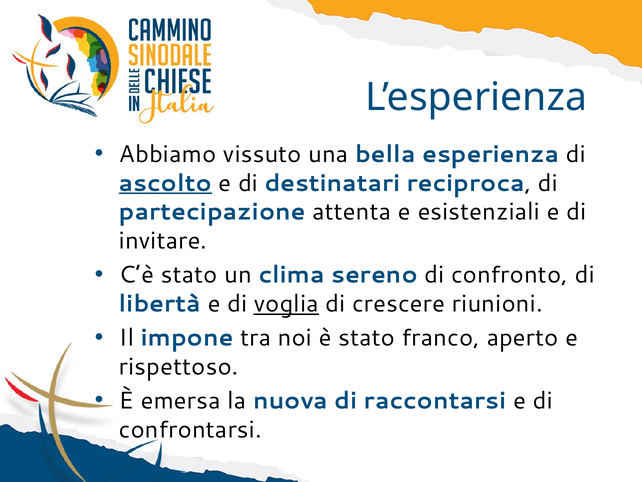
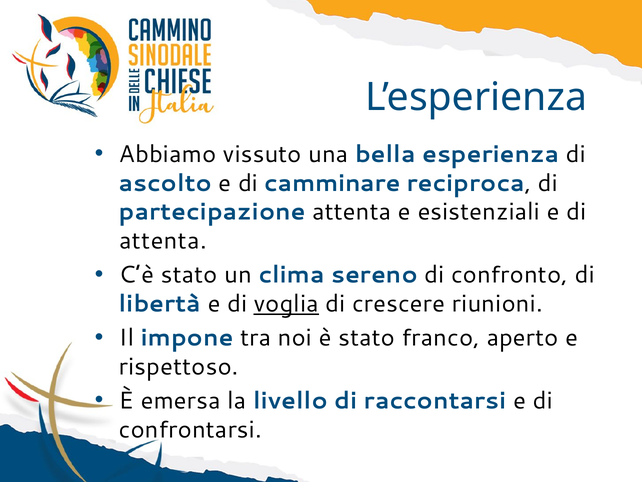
ascolto underline: present -> none
destinatari: destinatari -> camminare
invitare at (163, 241): invitare -> attenta
nuova: nuova -> livello
